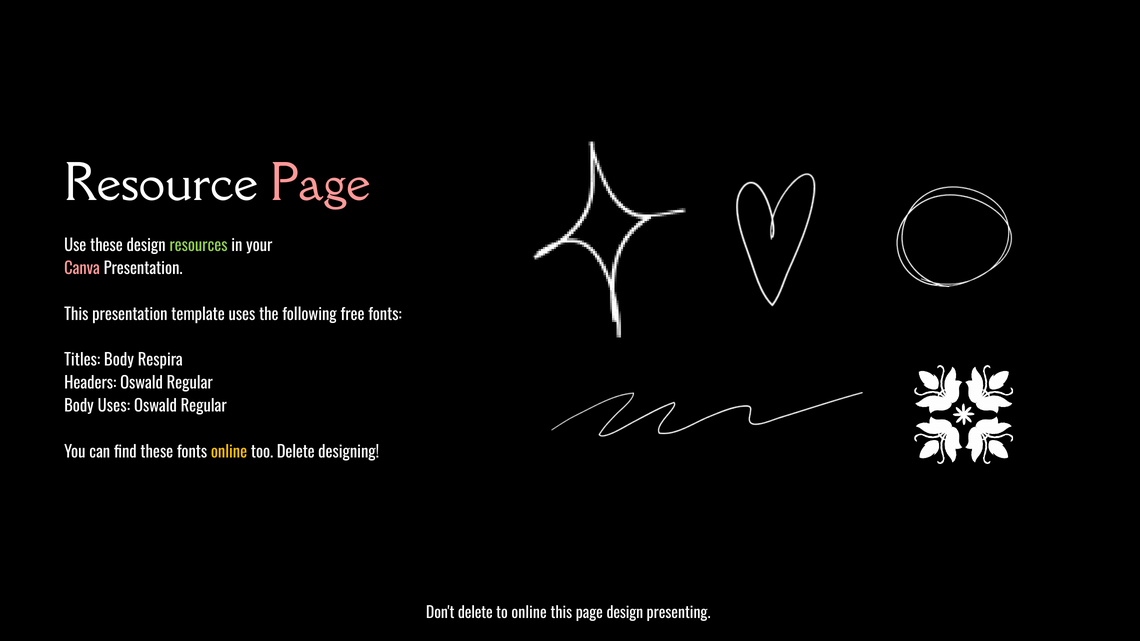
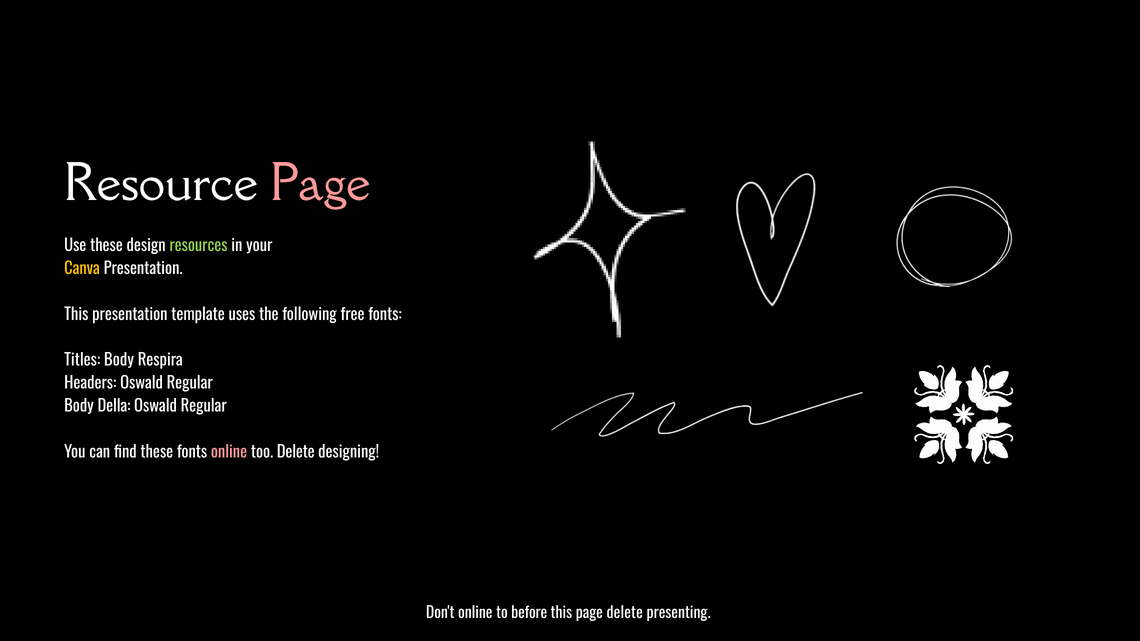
Canva colour: pink -> yellow
Body Uses: Uses -> Della
online at (229, 452) colour: yellow -> pink
Don't delete: delete -> online
to online: online -> before
page design: design -> delete
